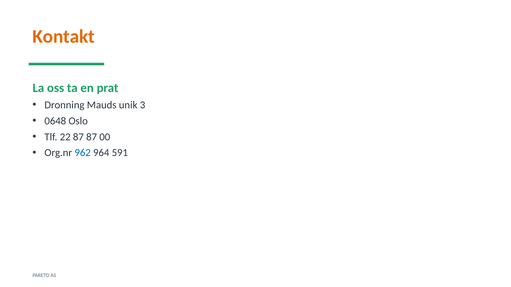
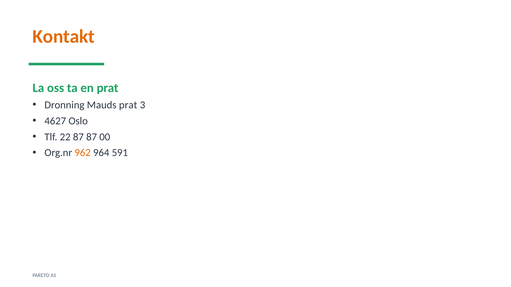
Mauds unik: unik -> prat
0648: 0648 -> 4627
962 colour: blue -> orange
